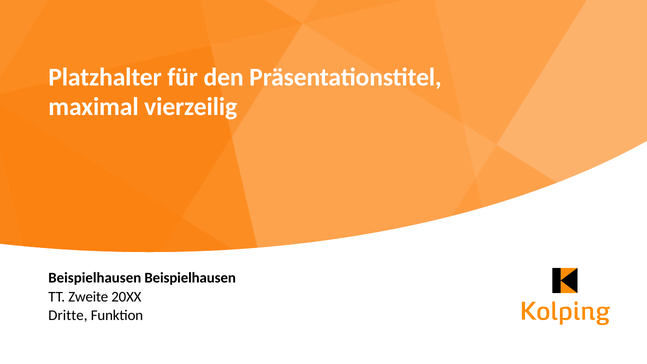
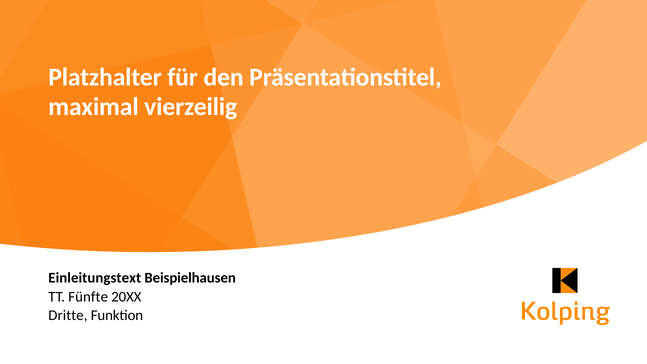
Beispielhausen at (95, 278): Beispielhausen -> Einleitungstext
Zweite: Zweite -> Fünfte
